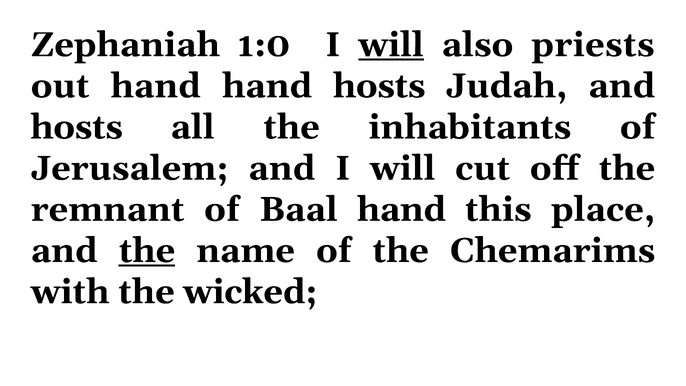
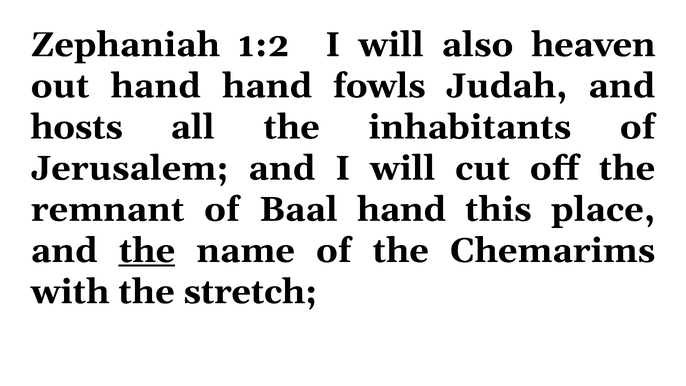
1:0: 1:0 -> 1:2
will at (391, 45) underline: present -> none
priests: priests -> heaven
hand hosts: hosts -> fowls
wicked: wicked -> stretch
